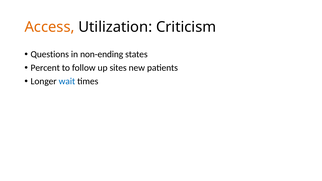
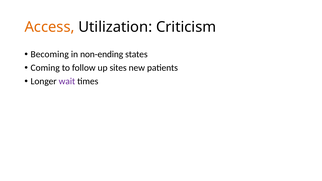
Questions: Questions -> Becoming
Percent: Percent -> Coming
wait colour: blue -> purple
